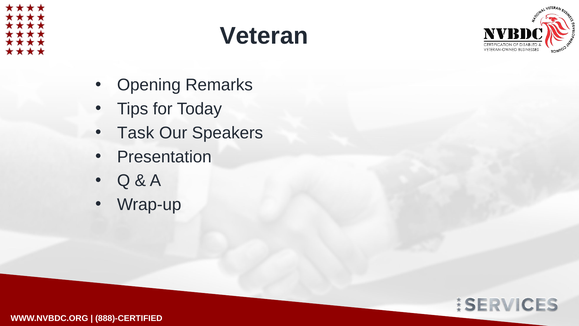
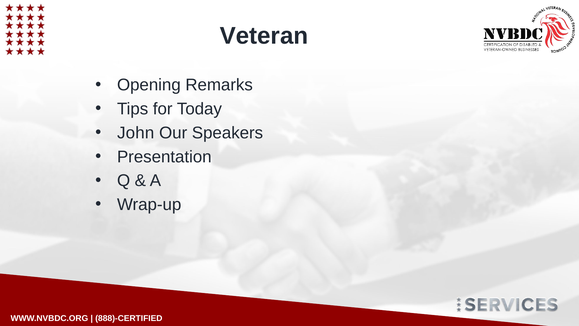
Task: Task -> John
